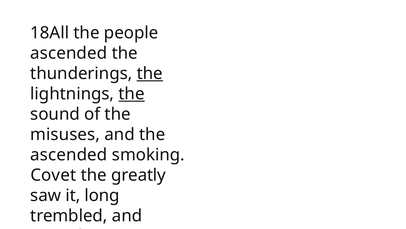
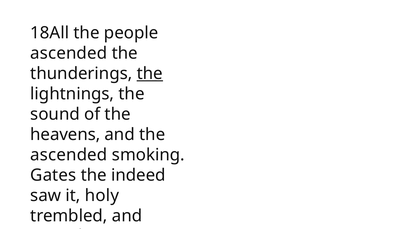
the at (132, 94) underline: present -> none
misuses: misuses -> heavens
Covet: Covet -> Gates
greatly: greatly -> indeed
long: long -> holy
